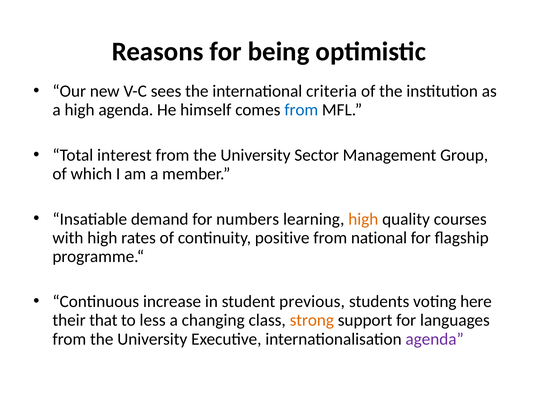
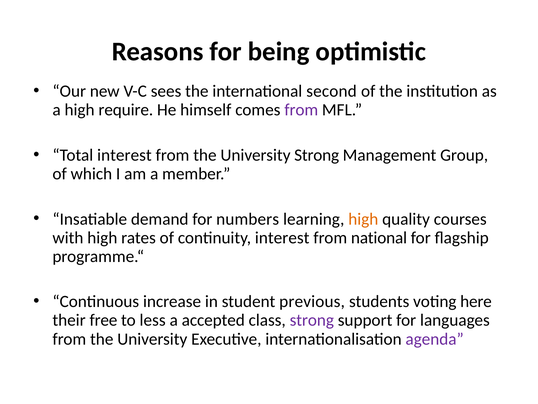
criteria: criteria -> second
high agenda: agenda -> require
from at (301, 110) colour: blue -> purple
University Sector: Sector -> Strong
continuity positive: positive -> interest
that: that -> free
changing: changing -> accepted
strong at (312, 320) colour: orange -> purple
